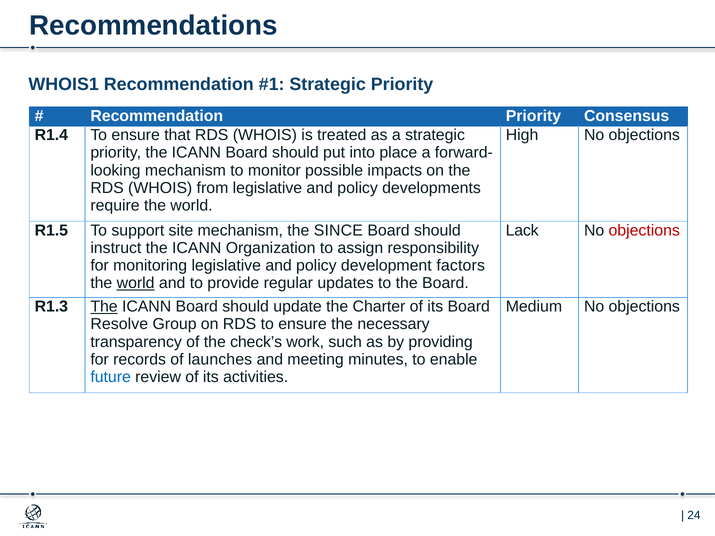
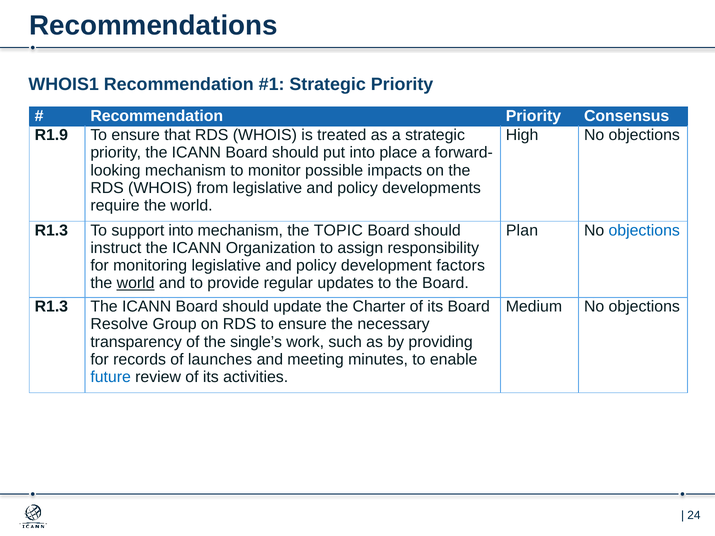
R1.4: R1.4 -> R1.9
R1.5 at (51, 230): R1.5 -> R1.3
support site: site -> into
SINCE: SINCE -> TOPIC
Lack: Lack -> Plan
objections at (644, 230) colour: red -> blue
The at (104, 307) underline: present -> none
check’s: check’s -> single’s
